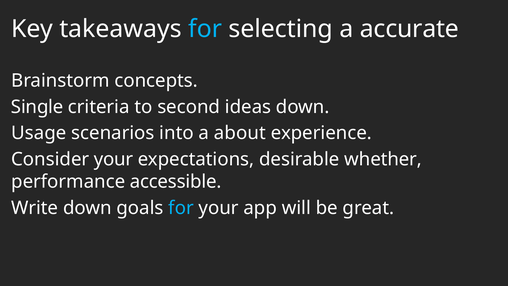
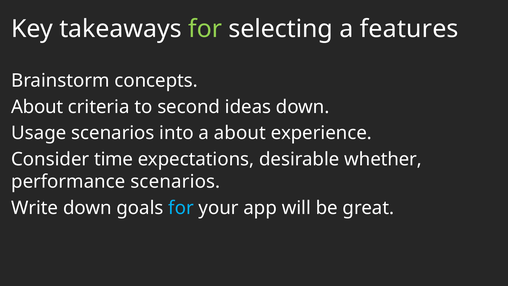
for at (205, 29) colour: light blue -> light green
accurate: accurate -> features
Single at (37, 107): Single -> About
Consider your: your -> time
performance accessible: accessible -> scenarios
